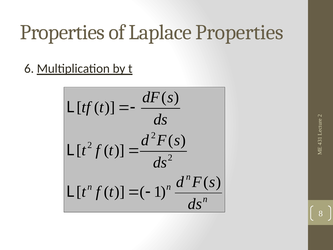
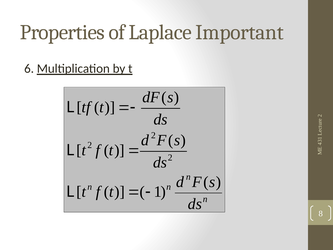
Laplace Properties: Properties -> Important
